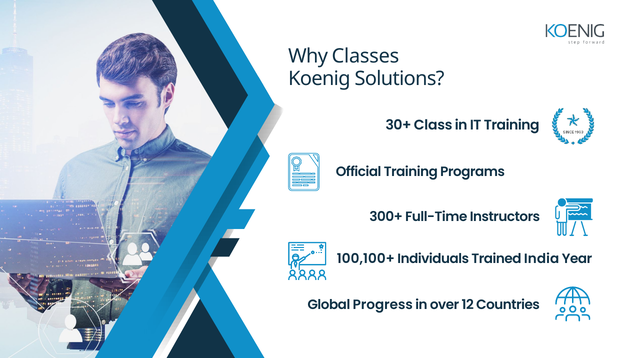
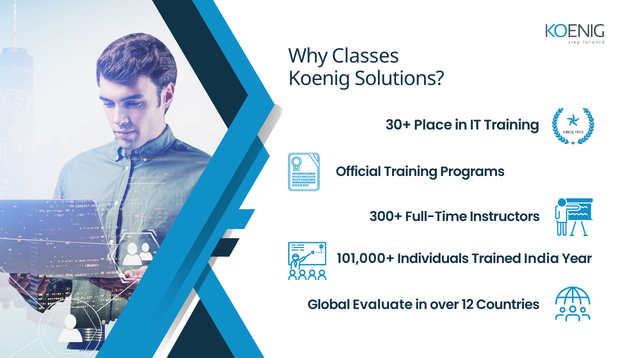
Class: Class -> Place
100,100+: 100,100+ -> 101,000+
Progress: Progress -> Evaluate
